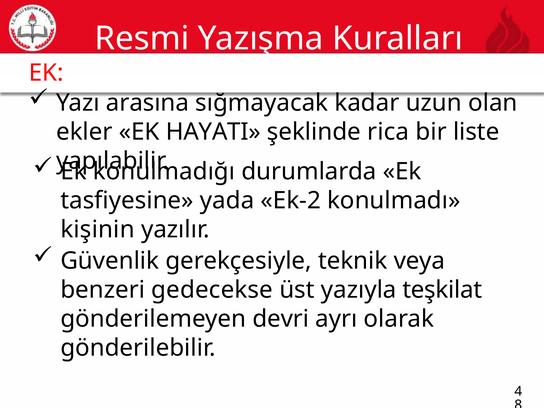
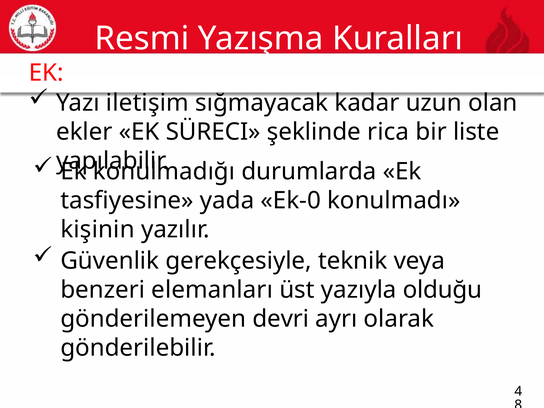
arasına: arasına -> iletişim
HAYATI: HAYATI -> SÜRECI
Ek-2: Ek-2 -> Ek-0
gedecekse: gedecekse -> elemanları
teşkilat: teşkilat -> olduğu
